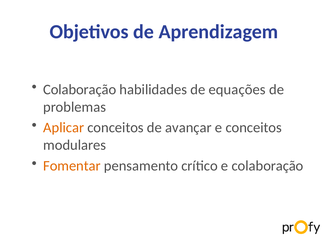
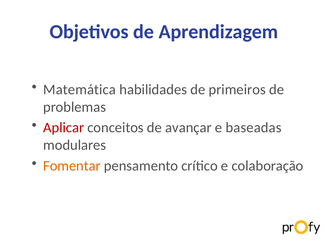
Colaboração at (80, 89): Colaboração -> Matemática
equações: equações -> primeiros
Aplicar colour: orange -> red
e conceitos: conceitos -> baseadas
